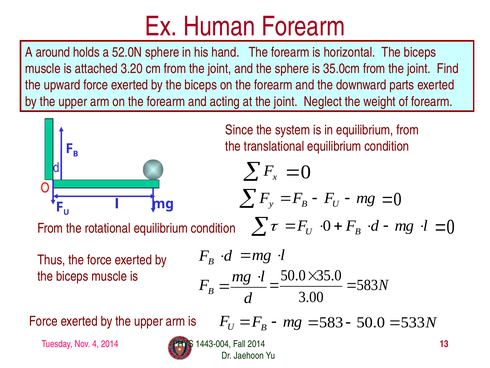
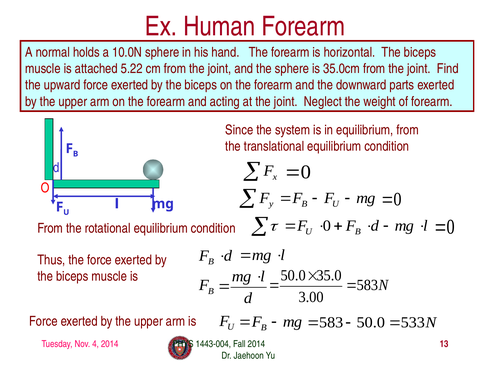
around: around -> normal
52.0N: 52.0N -> 10.0N
3.20: 3.20 -> 5.22
